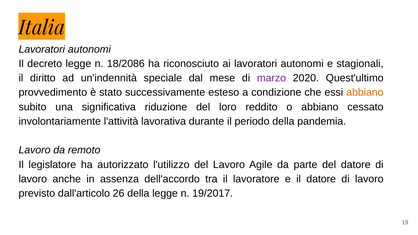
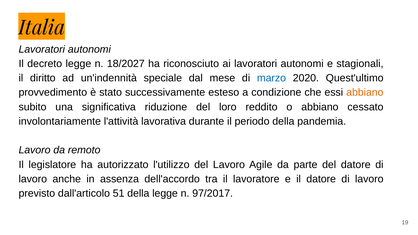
18/2086: 18/2086 -> 18/2027
marzo colour: purple -> blue
26: 26 -> 51
19/2017: 19/2017 -> 97/2017
